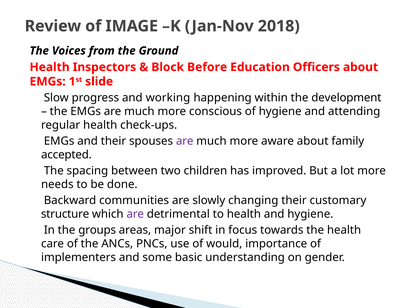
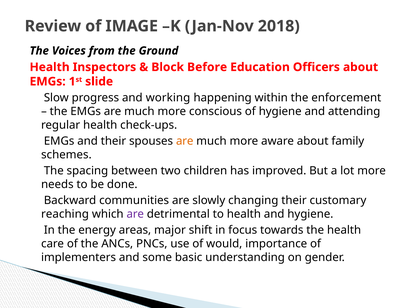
development: development -> enforcement
are at (185, 141) colour: purple -> orange
accepted: accepted -> schemes
structure: structure -> reaching
groups: groups -> energy
